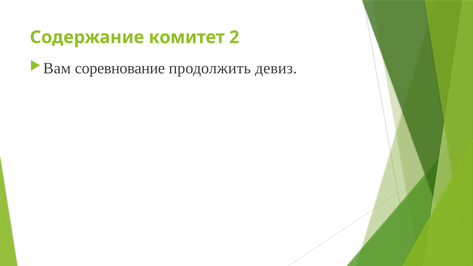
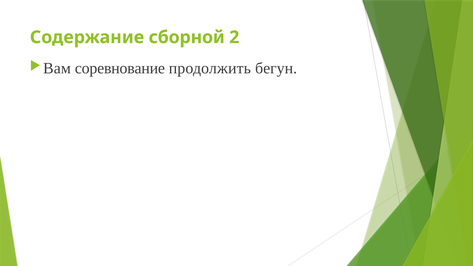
комитет: комитет -> сборной
девиз: девиз -> бегун
